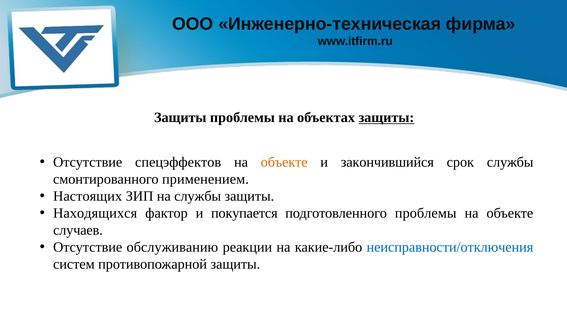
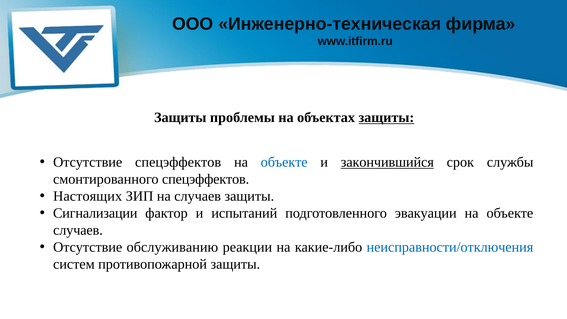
объекте at (284, 162) colour: orange -> blue
закончившийся underline: none -> present
смонтированного применением: применением -> спецэффектов
на службы: службы -> случаев
Находящихся: Находящихся -> Сигнализации
покупается: покупается -> испытаний
подготовленного проблемы: проблемы -> эвакуации
